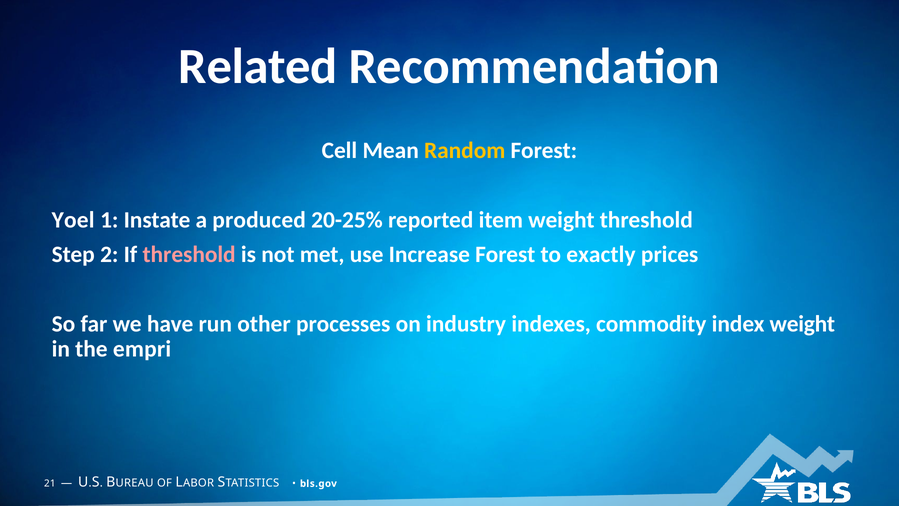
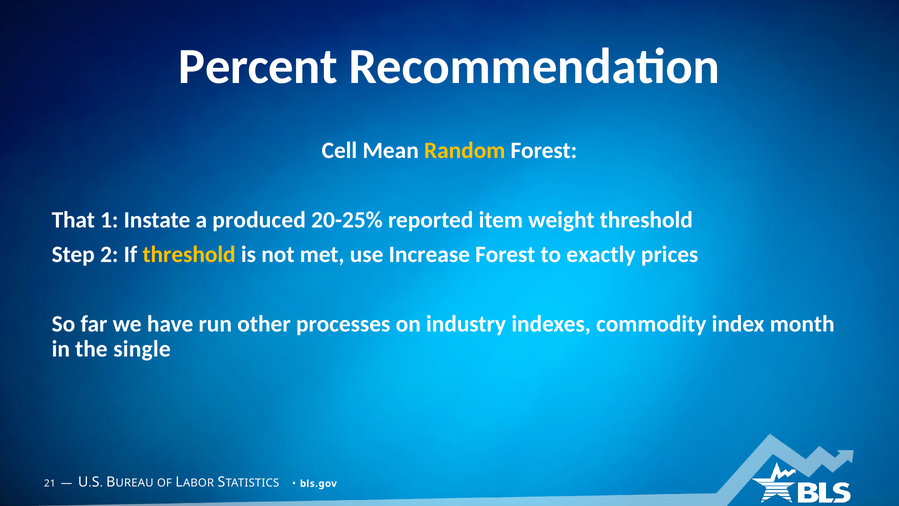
Related: Related -> Percent
Yoel: Yoel -> That
threshold at (189, 254) colour: pink -> yellow
index weight: weight -> month
empri: empri -> single
